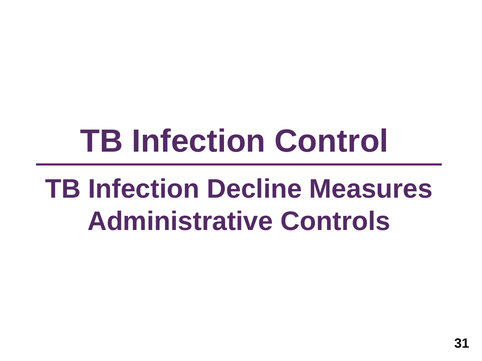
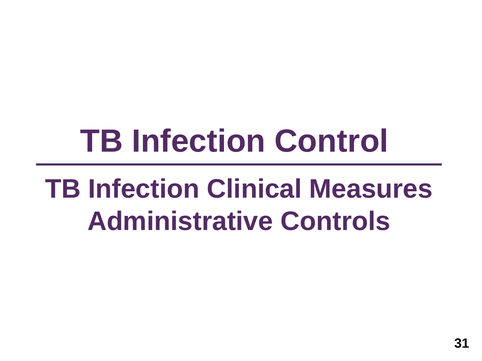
Decline: Decline -> Clinical
